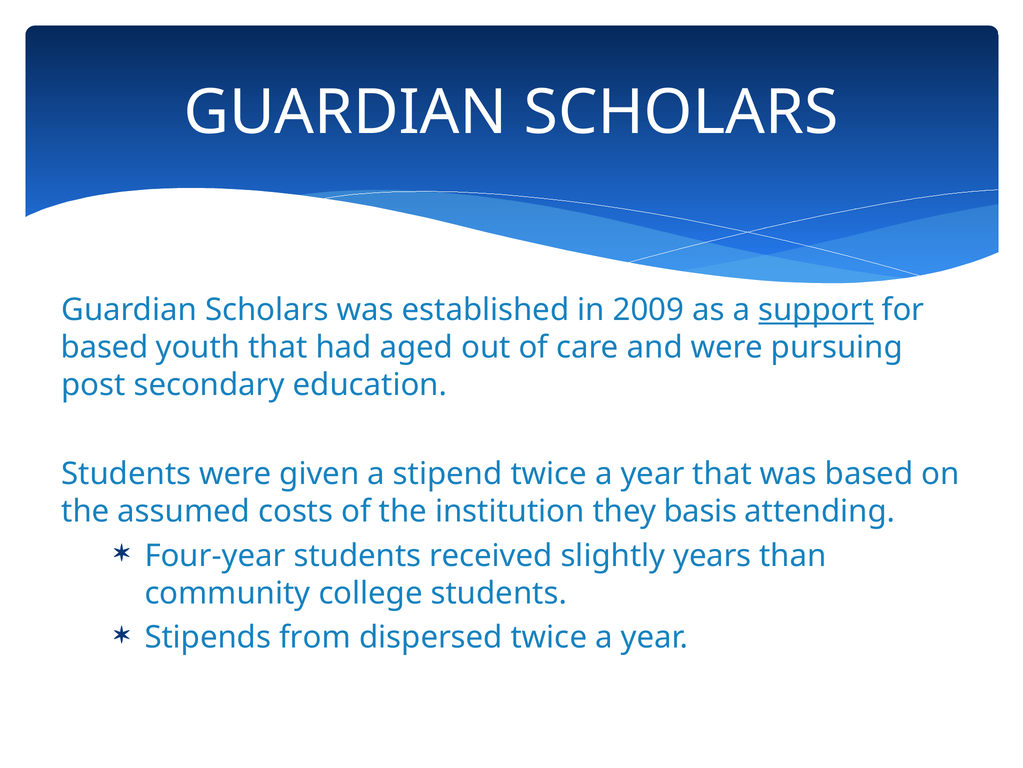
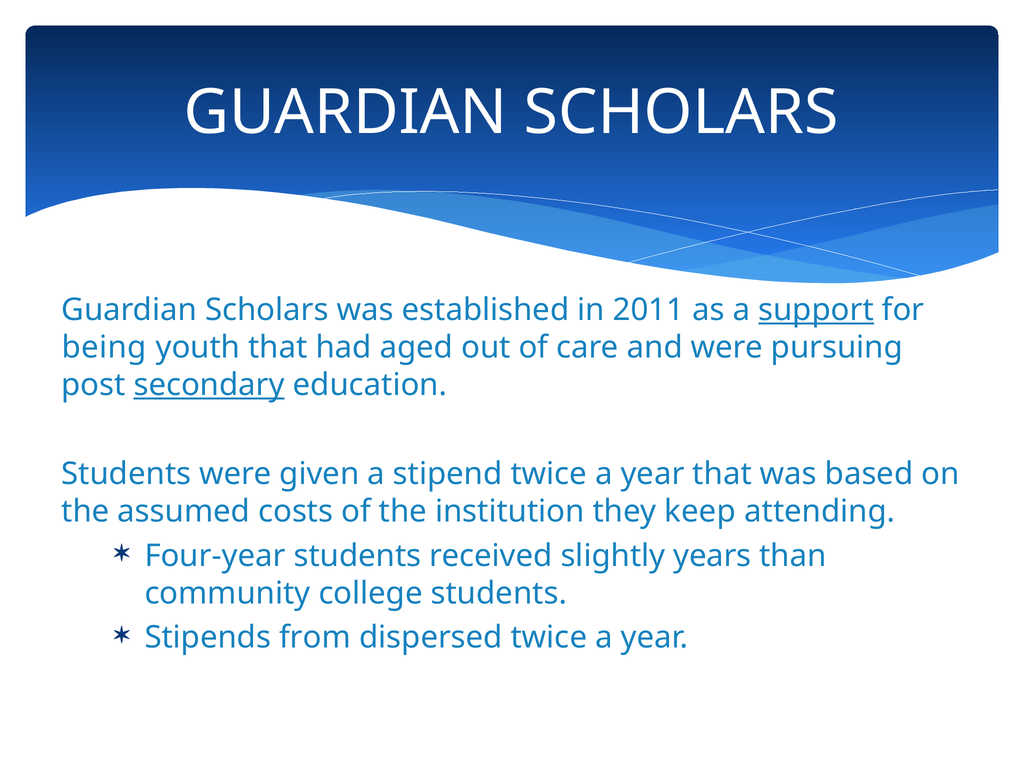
2009: 2009 -> 2011
based at (105, 347): based -> being
secondary underline: none -> present
basis: basis -> keep
